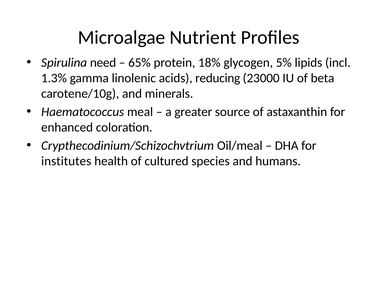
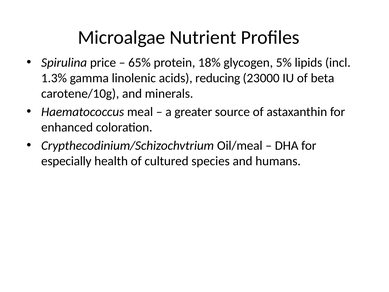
need: need -> price
institutes: institutes -> especially
